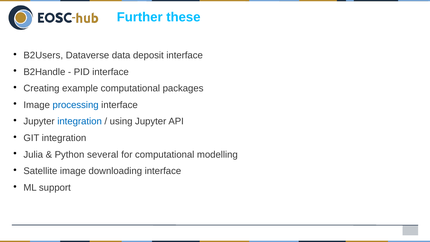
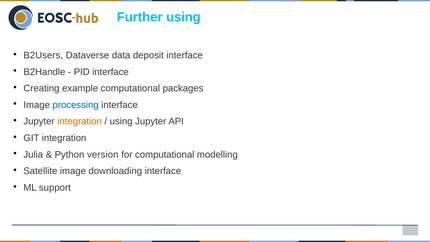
Further these: these -> using
integration at (80, 121) colour: blue -> orange
several: several -> version
